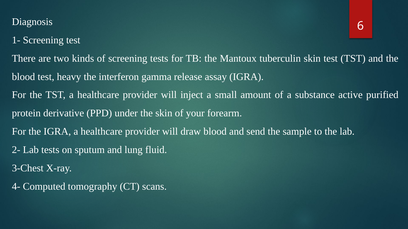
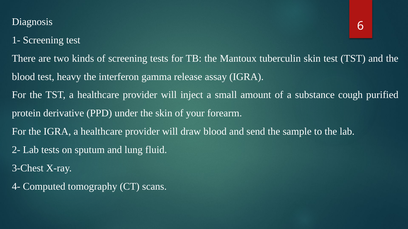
active: active -> cough
